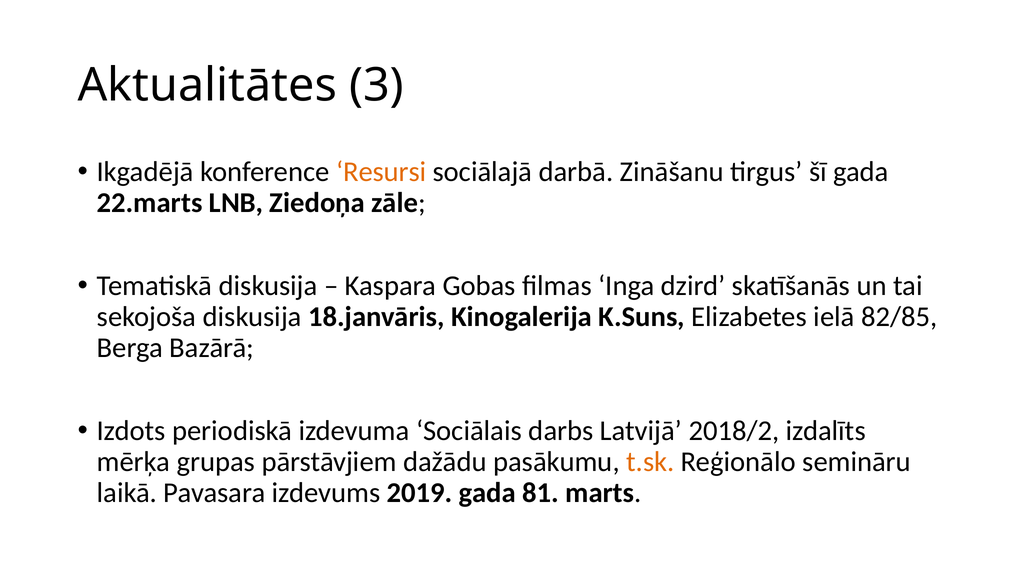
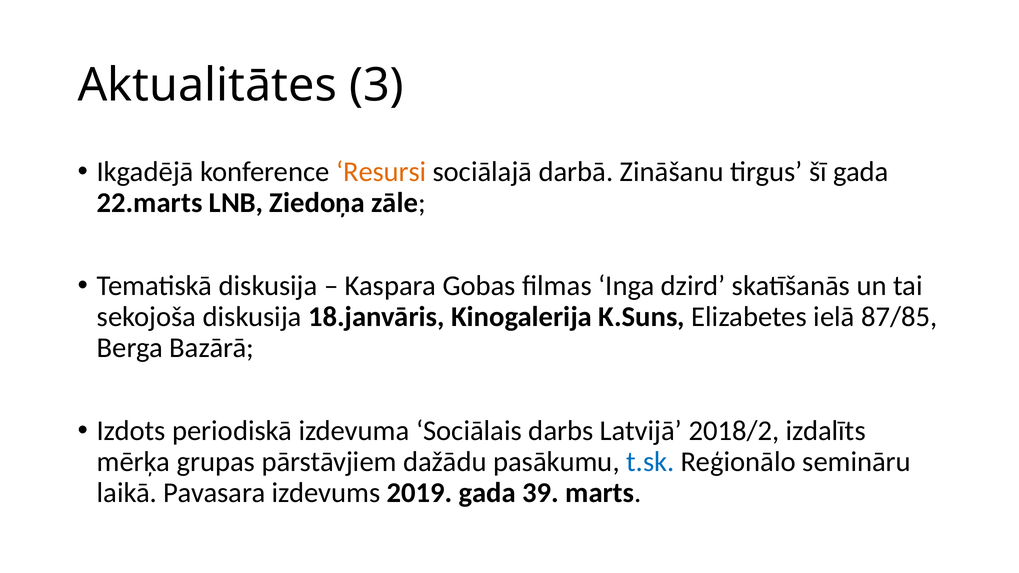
82/85: 82/85 -> 87/85
t.sk colour: orange -> blue
81: 81 -> 39
